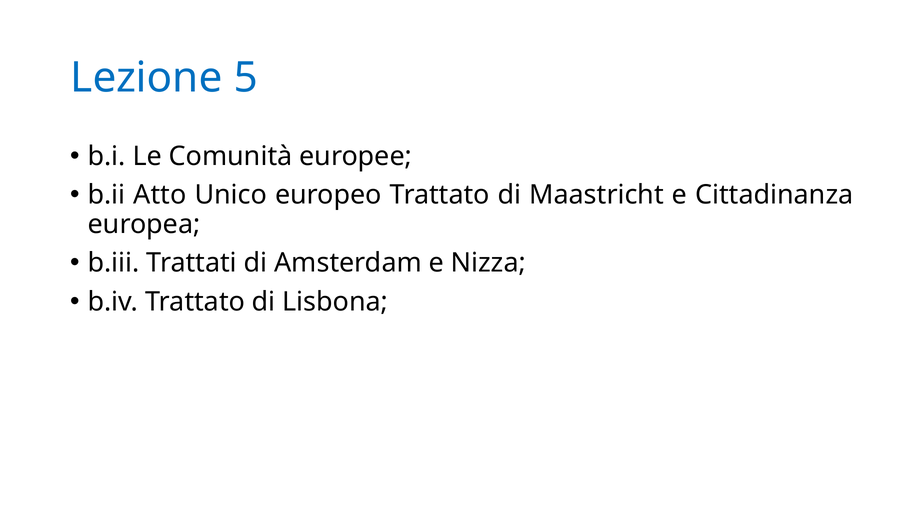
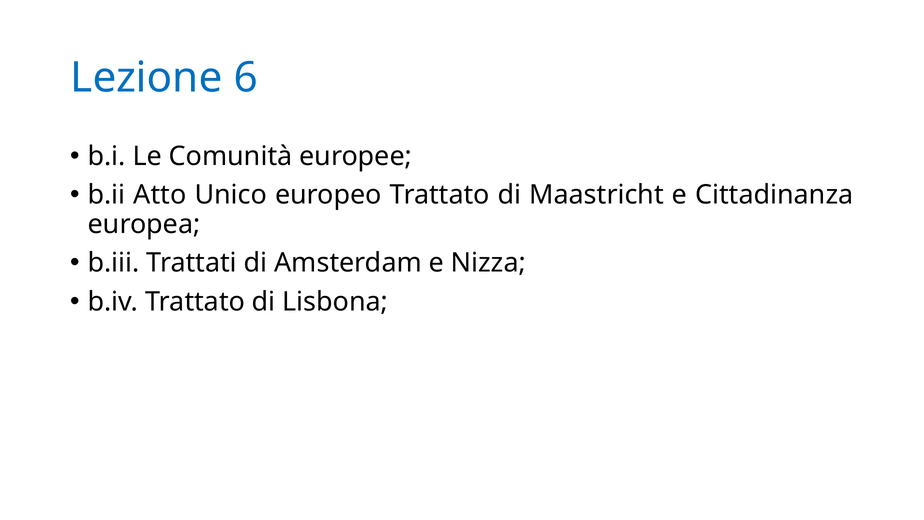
5: 5 -> 6
